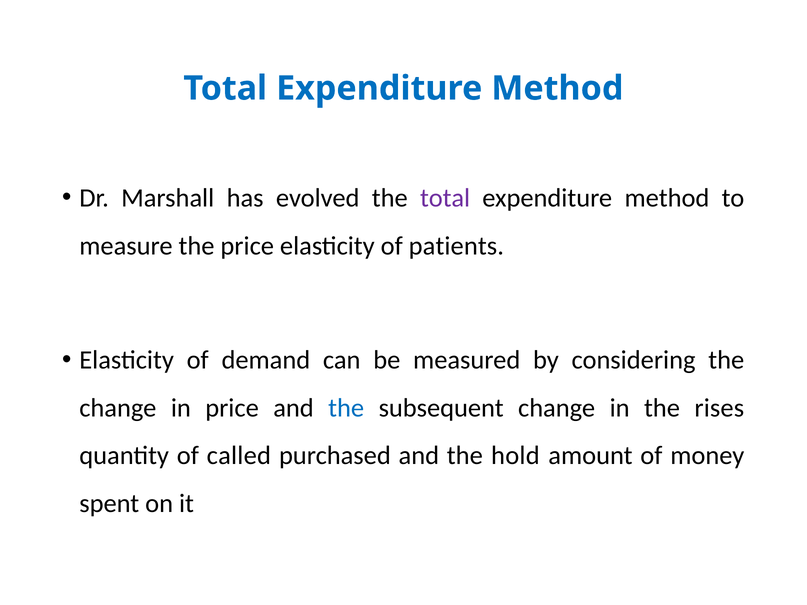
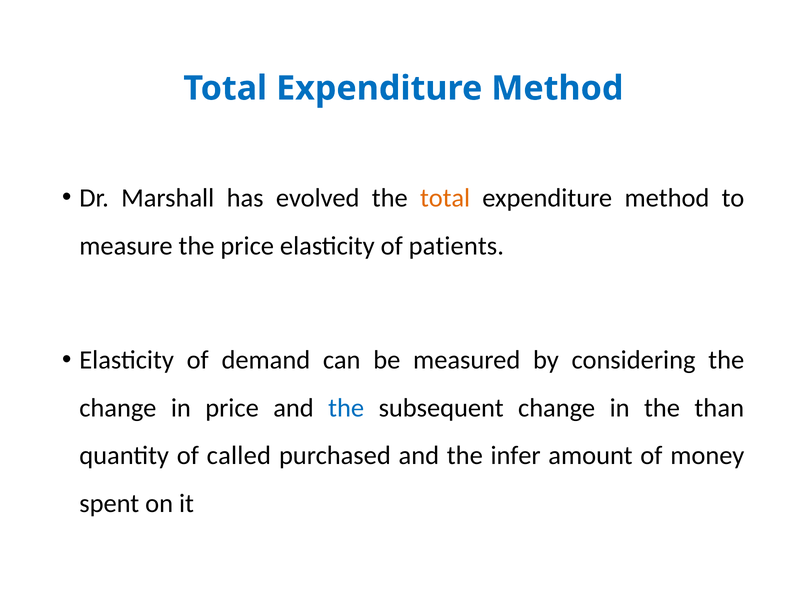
total at (445, 198) colour: purple -> orange
rises: rises -> than
hold: hold -> infer
